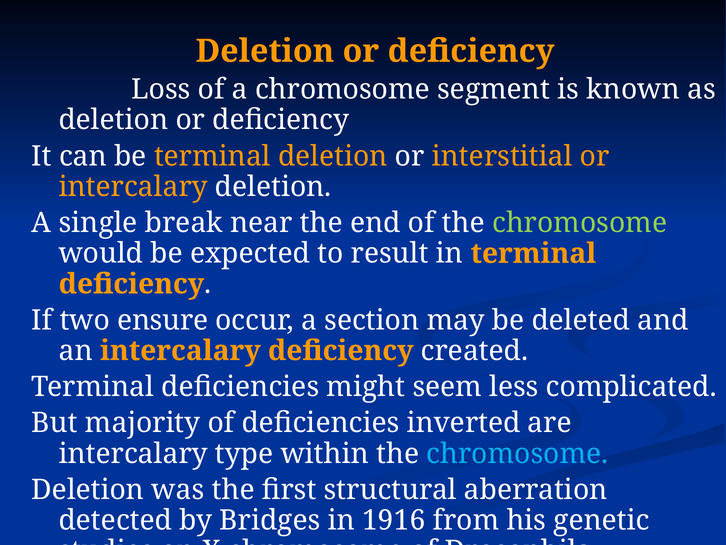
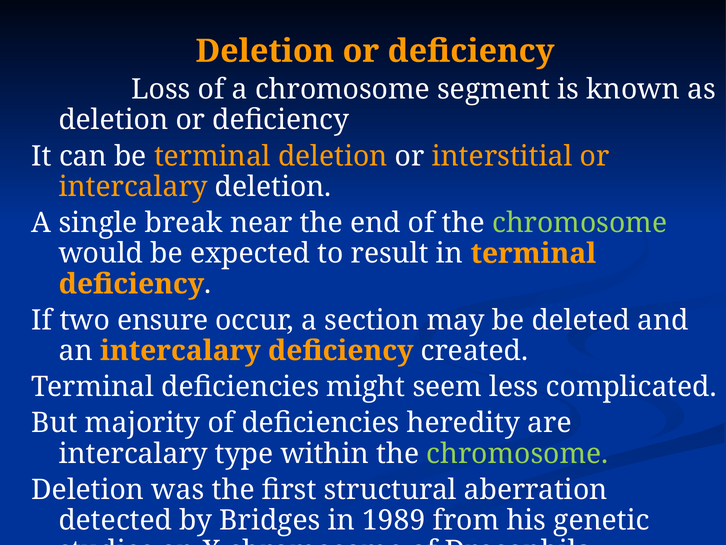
inverted: inverted -> heredity
chromosome at (517, 453) colour: light blue -> light green
1916: 1916 -> 1989
